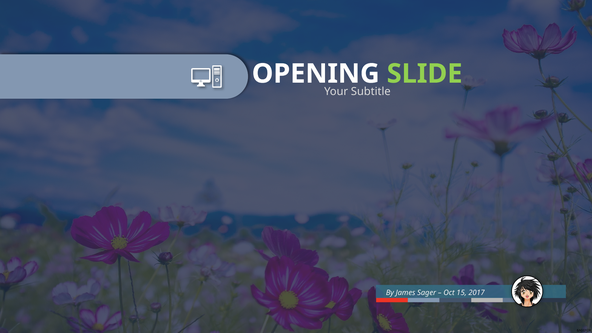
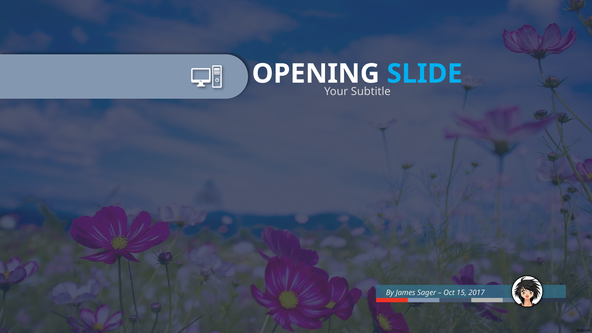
SLIDE colour: light green -> light blue
